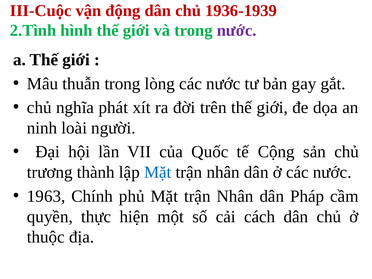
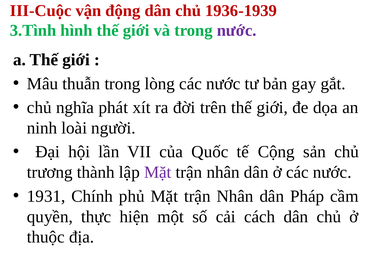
2.Tình: 2.Tình -> 3.Tình
Mặt at (158, 172) colour: blue -> purple
1963: 1963 -> 1931
